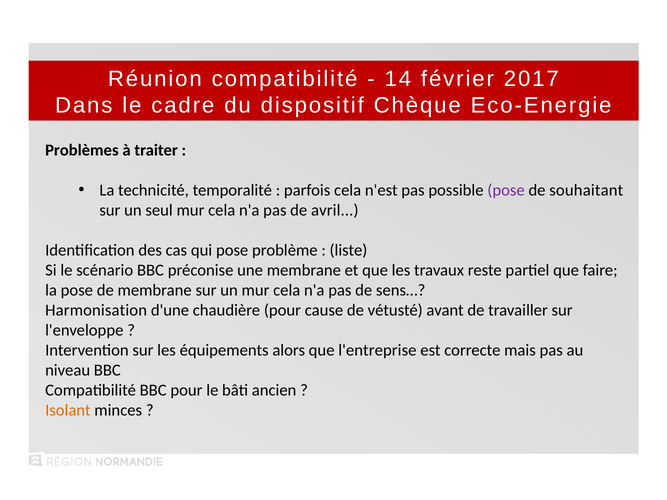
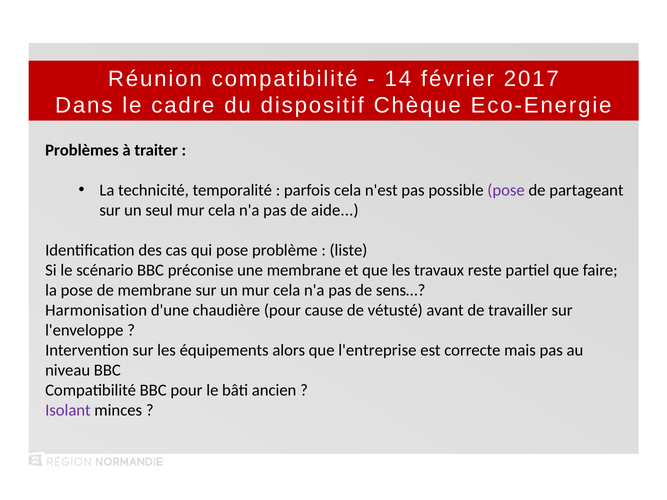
souhaitant: souhaitant -> partageant
avril: avril -> aide
Isolant colour: orange -> purple
